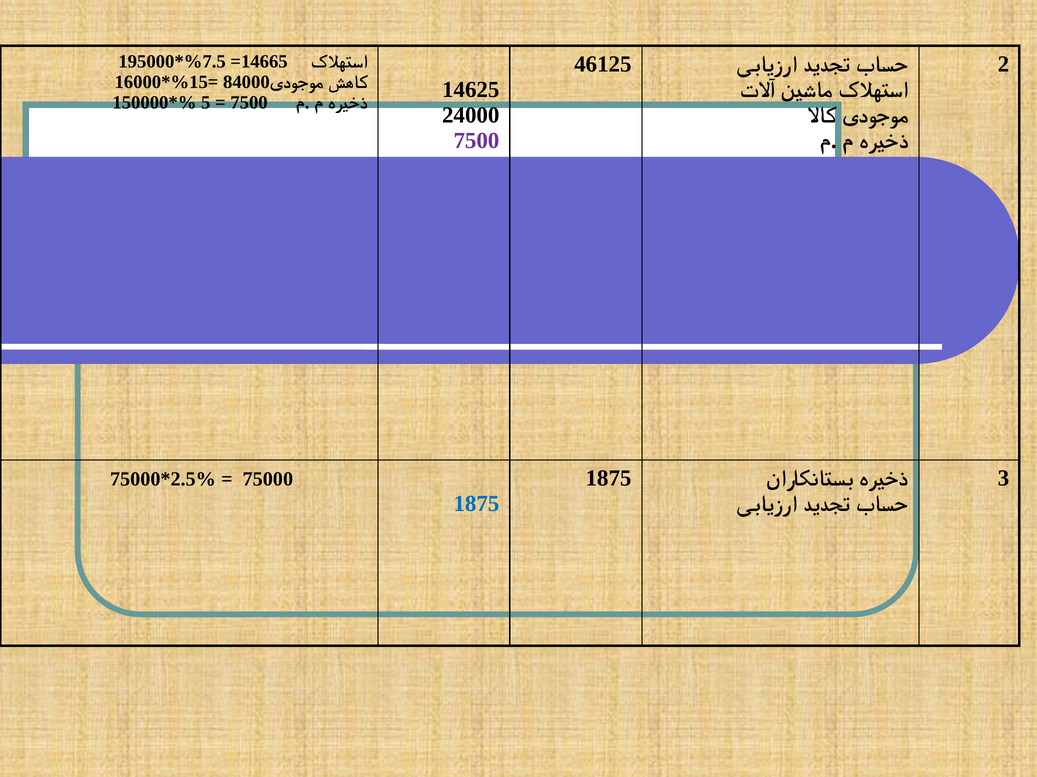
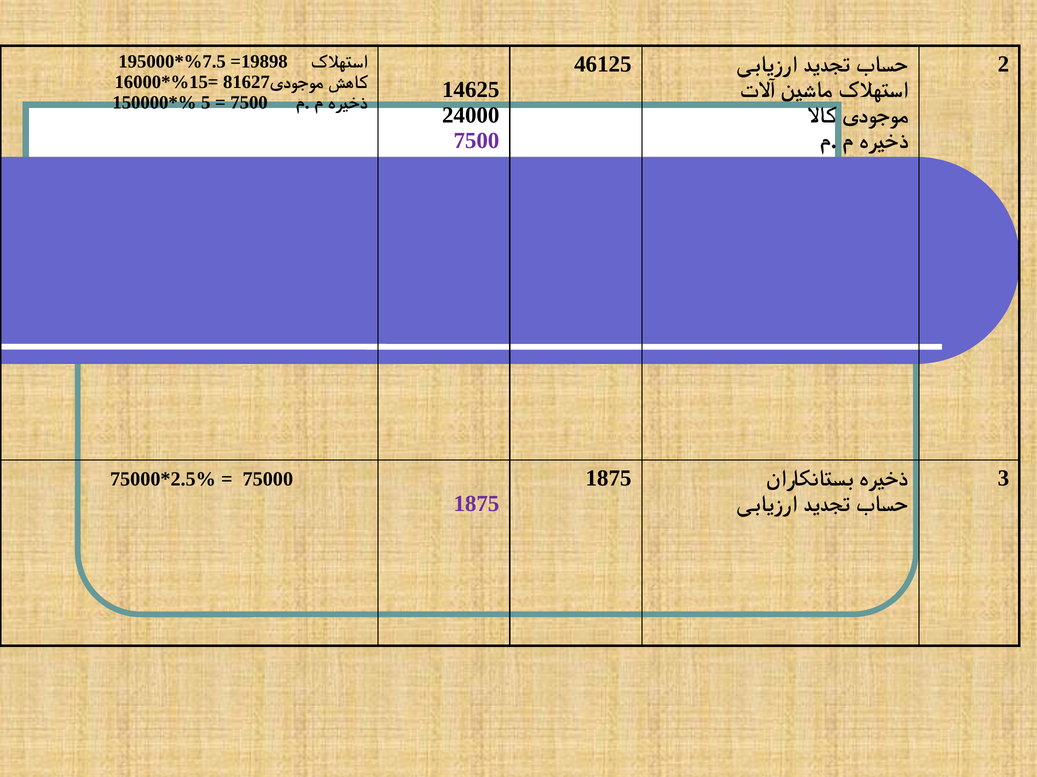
14665: 14665 -> 19898
84000: 84000 -> 81627
1875 at (476, 504) colour: blue -> purple
